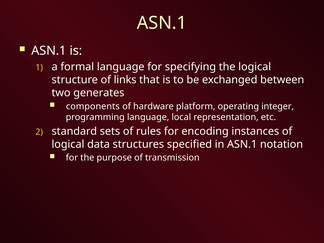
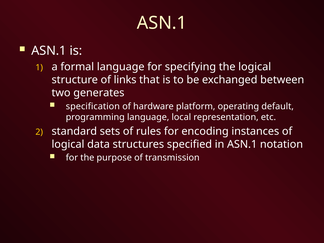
components: components -> specification
integer: integer -> default
